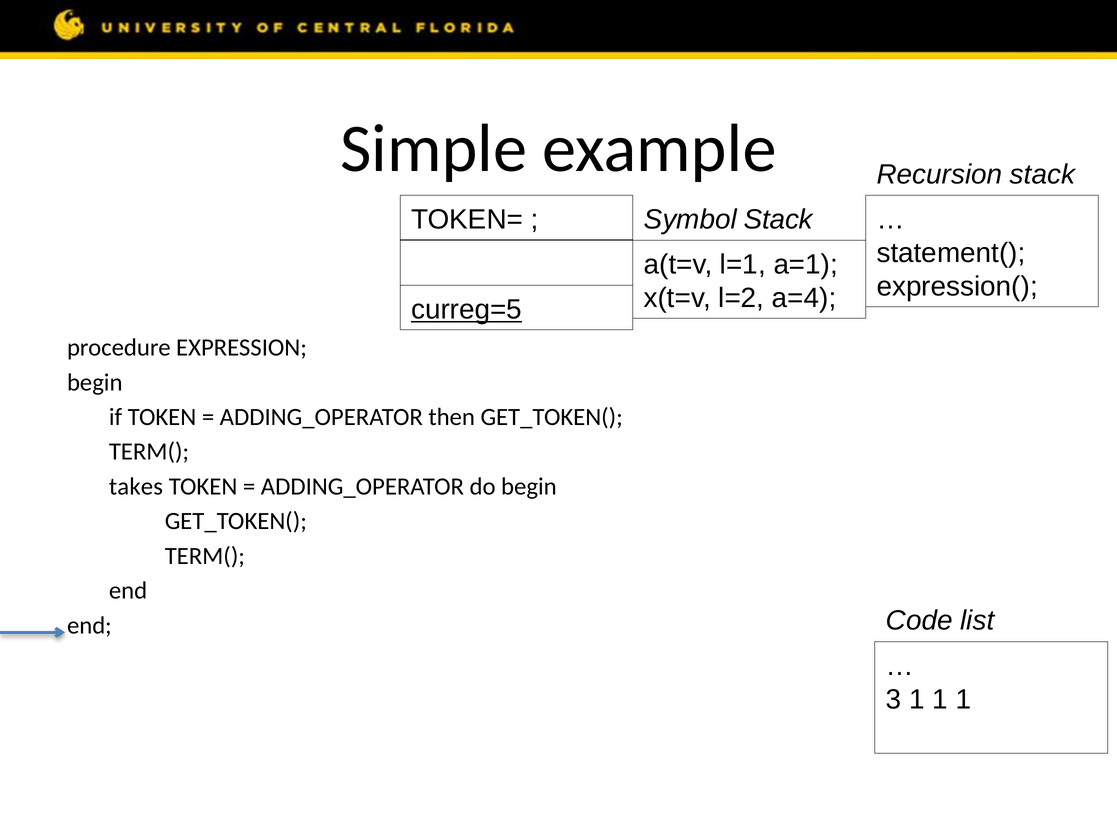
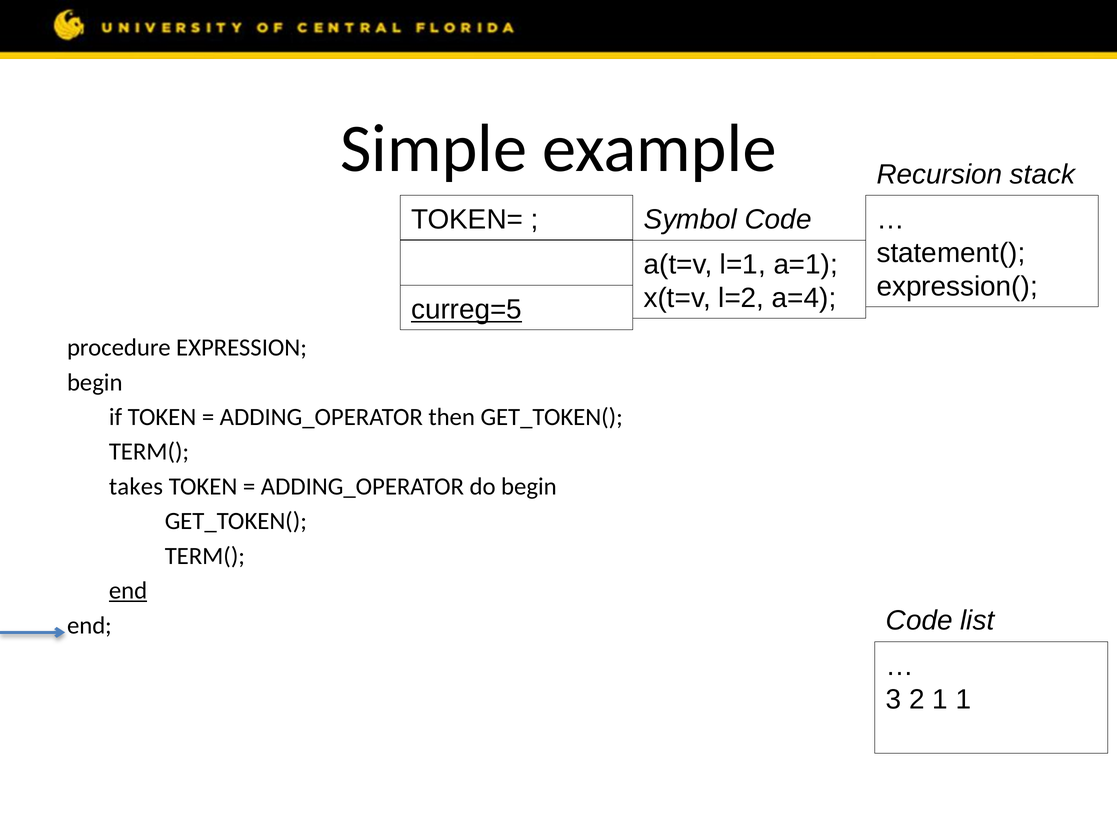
Symbol Stack: Stack -> Code
end at (128, 591) underline: none -> present
3 1: 1 -> 2
